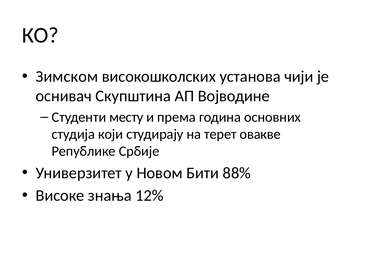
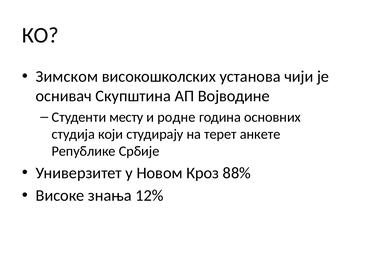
према: према -> родне
овакве: овакве -> анкете
Бити: Бити -> Кроз
